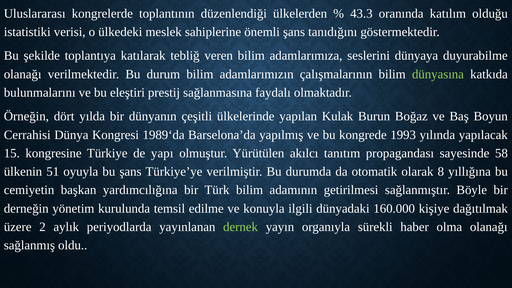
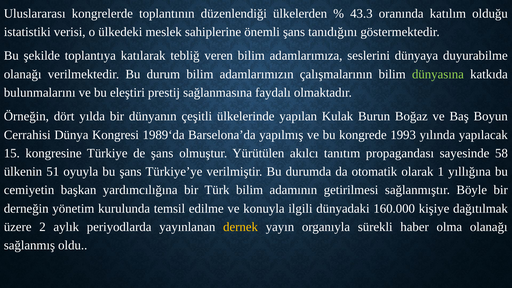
de yapı: yapı -> şans
8: 8 -> 1
dernek colour: light green -> yellow
